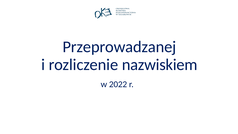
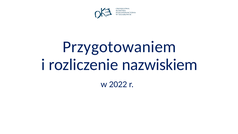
Przeprowadzanej: Przeprowadzanej -> Przygotowaniem
